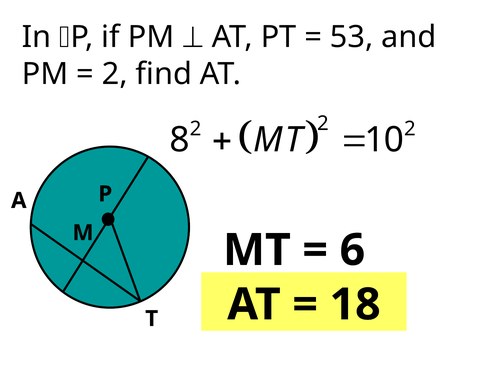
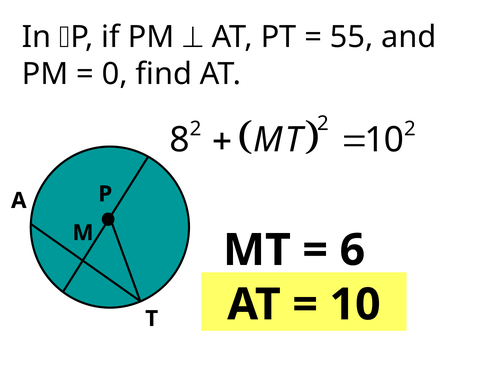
53: 53 -> 55
2 at (115, 74): 2 -> 0
18 at (355, 305): 18 -> 10
